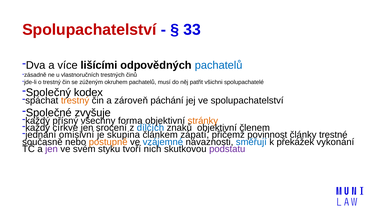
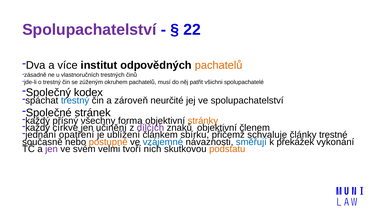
Spolupachatelství at (89, 30) colour: red -> purple
33: 33 -> 22
lišícími: lišícími -> institut
pachatelů at (219, 65) colour: blue -> orange
trestný at (75, 101) colour: orange -> blue
páchání: páchání -> neurčité
zvyšuje: zvyšuje -> stránek
srocení: srocení -> učinění
dílčích colour: blue -> purple
omisivní: omisivní -> opatření
skupina: skupina -> ublížení
zápatí: zápatí -> sbírku
povinnost: povinnost -> schvaluje
styku: styku -> velmi
podstatu colour: purple -> orange
